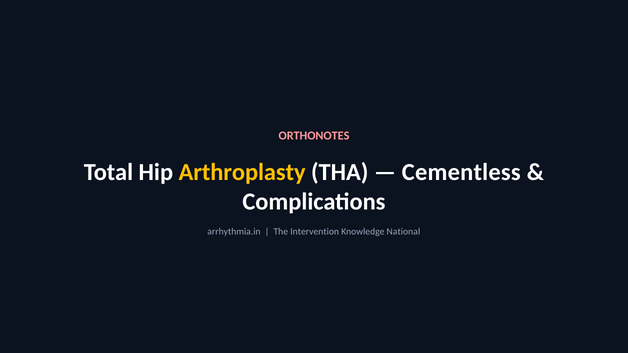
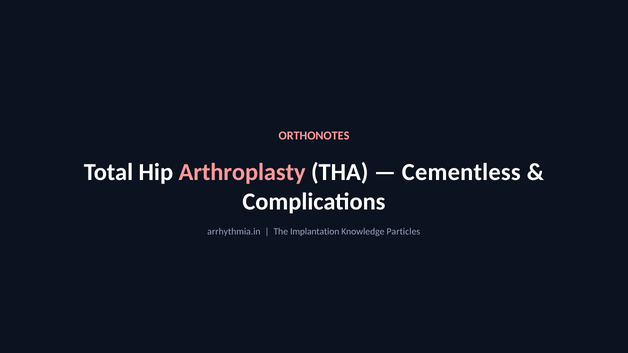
Arthroplasty colour: yellow -> pink
Intervention: Intervention -> Implantation
National: National -> Particles
